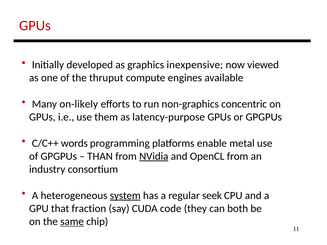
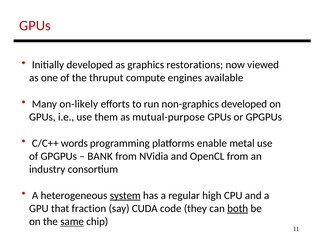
inexpensive: inexpensive -> restorations
non-graphics concentric: concentric -> developed
latency-purpose: latency-purpose -> mutual-purpose
THAN: THAN -> BANK
NVidia underline: present -> none
seek: seek -> high
both underline: none -> present
